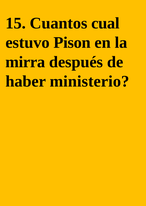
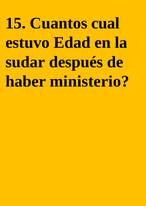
Pison: Pison -> Edad
mirra: mirra -> sudar
